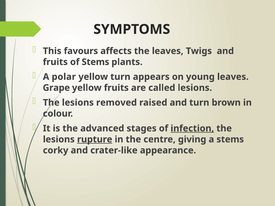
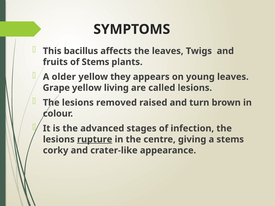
favours: favours -> bacillus
polar: polar -> older
yellow turn: turn -> they
yellow fruits: fruits -> living
infection underline: present -> none
